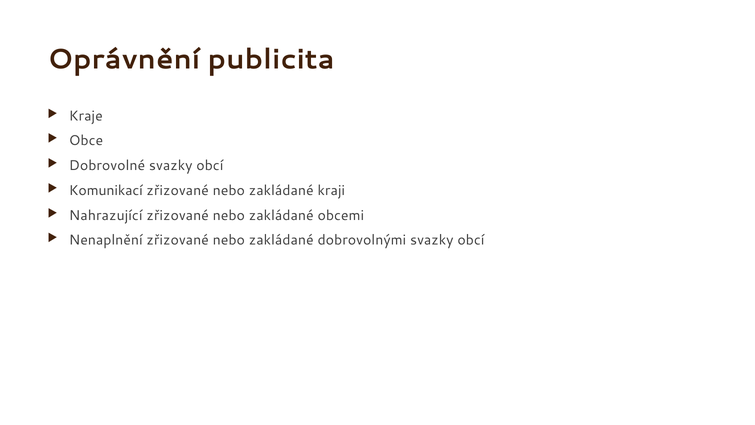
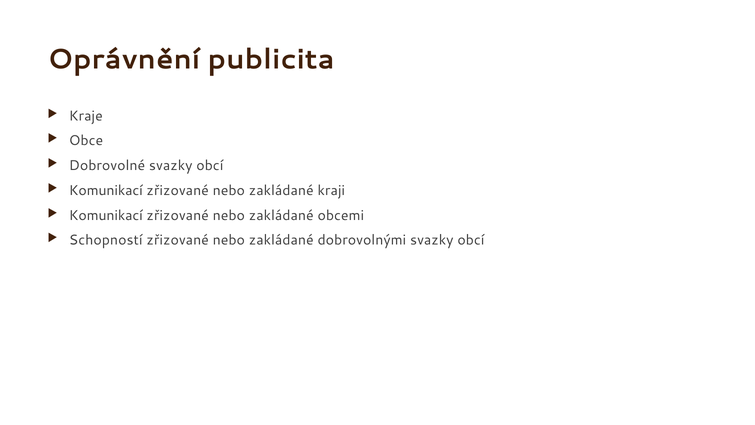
Nahrazující at (106, 215): Nahrazující -> Komunikací
Nenaplnění: Nenaplnění -> Schopností
